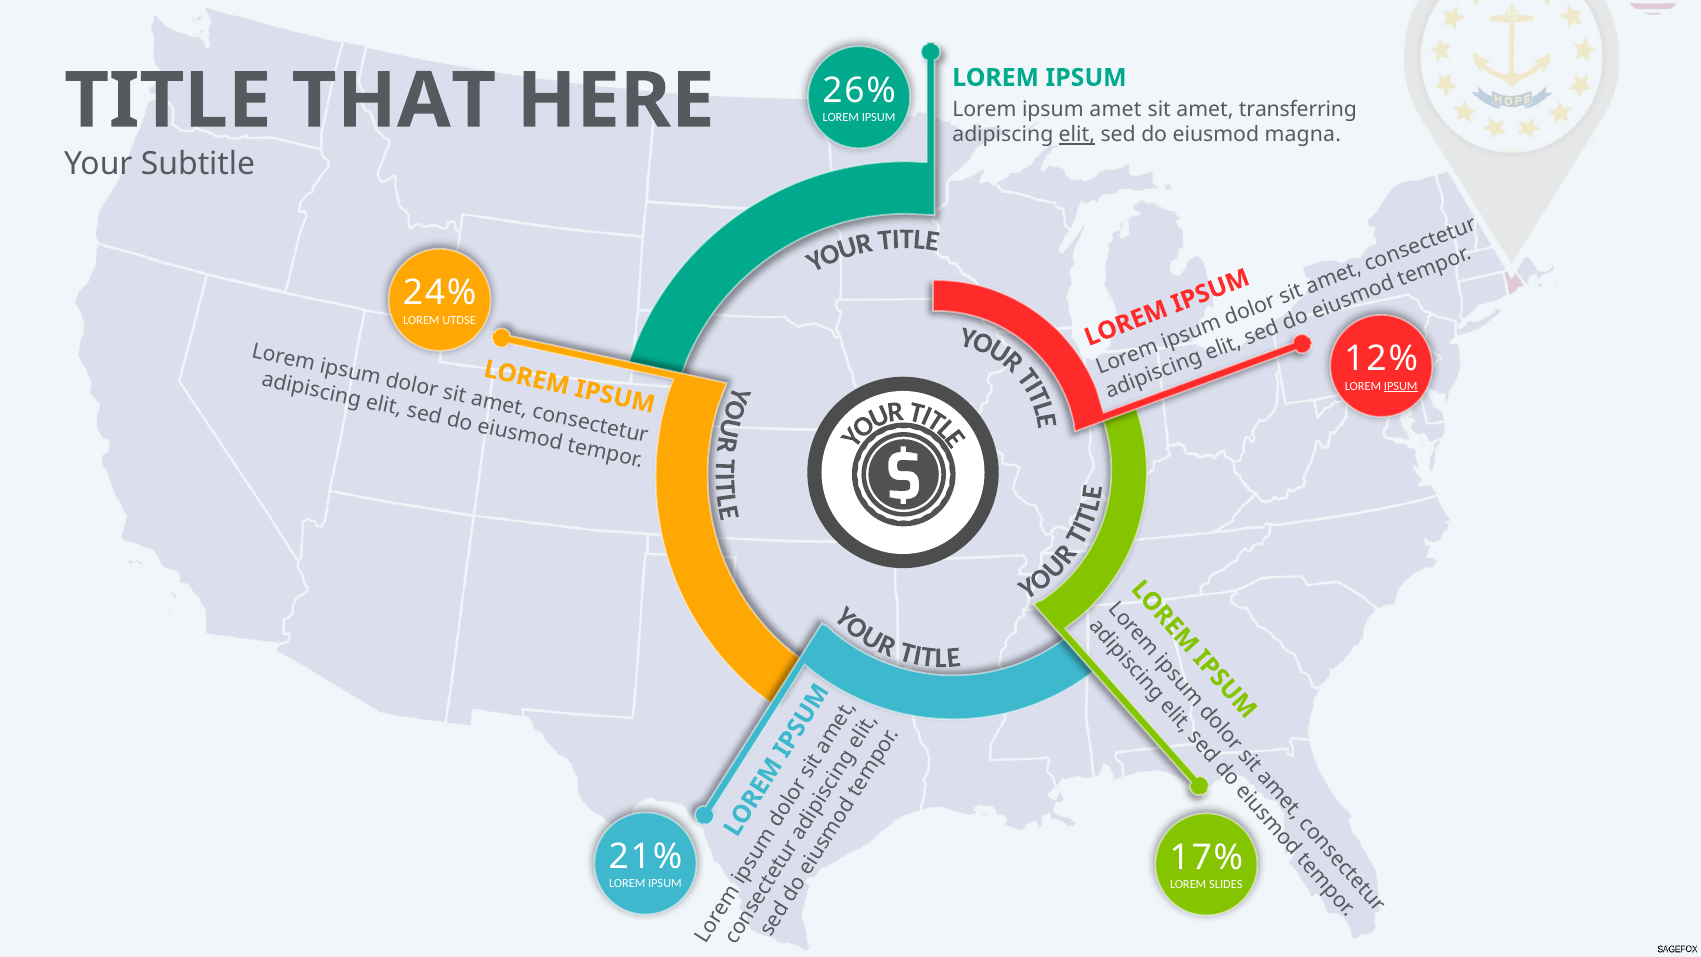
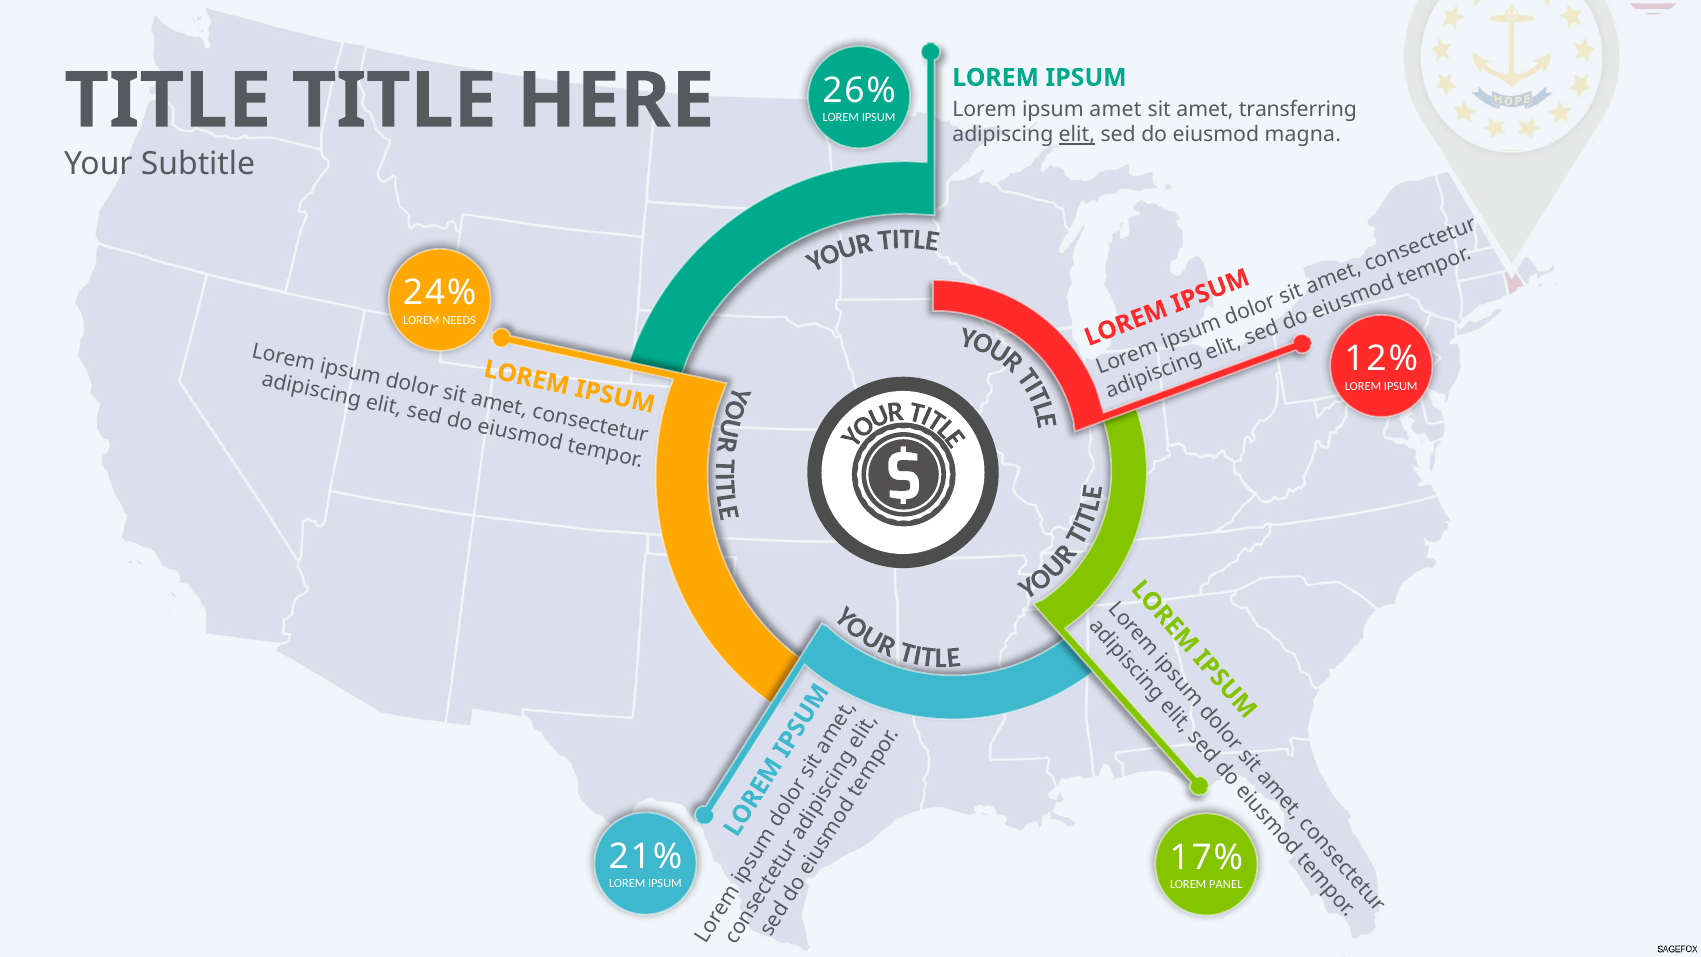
THAT at (394, 101): THAT -> TITLE
UTDSE: UTDSE -> NEEDS
IPSUM at (1401, 386) underline: present -> none
SLIDES: SLIDES -> PANEL
